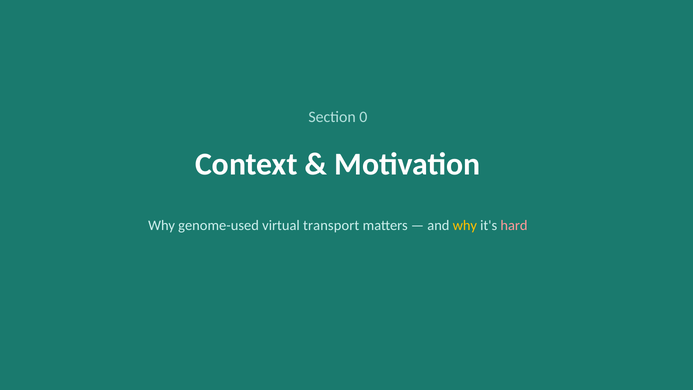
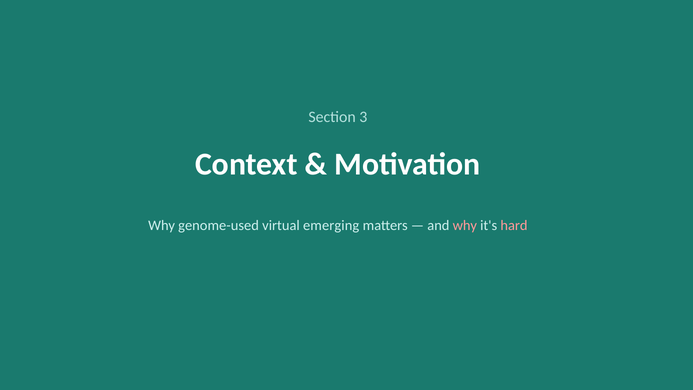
0: 0 -> 3
transport: transport -> emerging
why at (465, 225) colour: yellow -> pink
